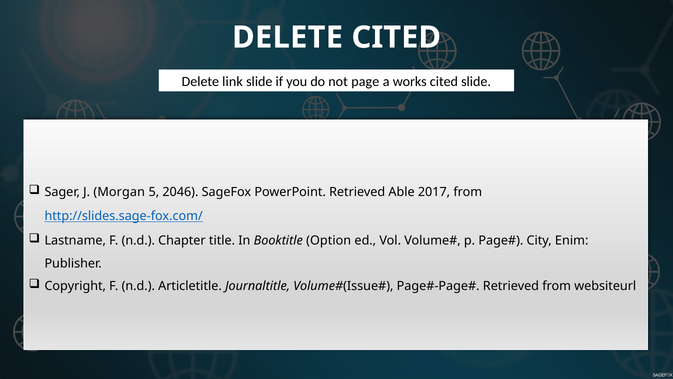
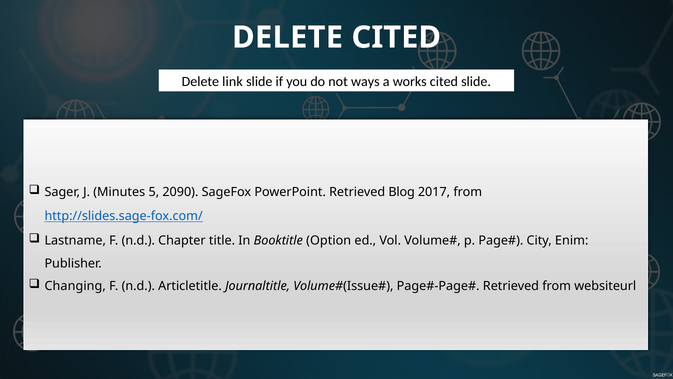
page: page -> ways
Morgan: Morgan -> Minutes
2046: 2046 -> 2090
Able: Able -> Blog
Copyright: Copyright -> Changing
